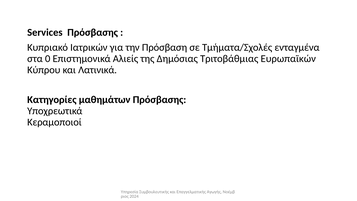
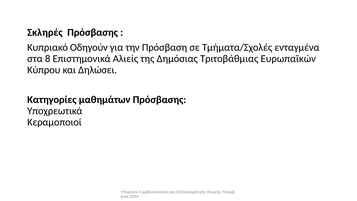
Services: Services -> Σκληρές
Ιατρικών: Ιατρικών -> Οδηγούν
0: 0 -> 8
Λατινικά: Λατινικά -> Δηλώσει
